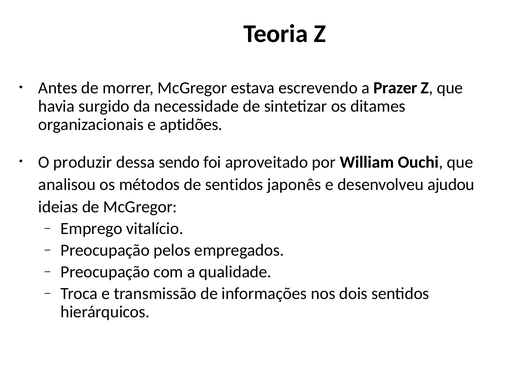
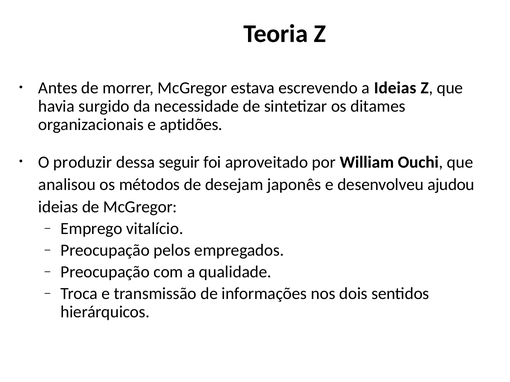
a Prazer: Prazer -> Ideias
sendo: sendo -> seguir
de sentidos: sentidos -> desejam
